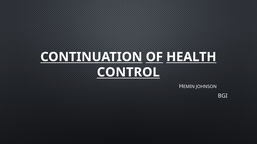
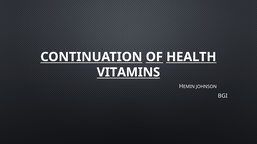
CONTROL: CONTROL -> VITAMINS
